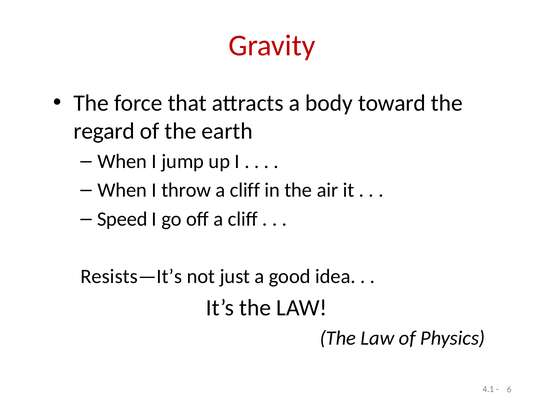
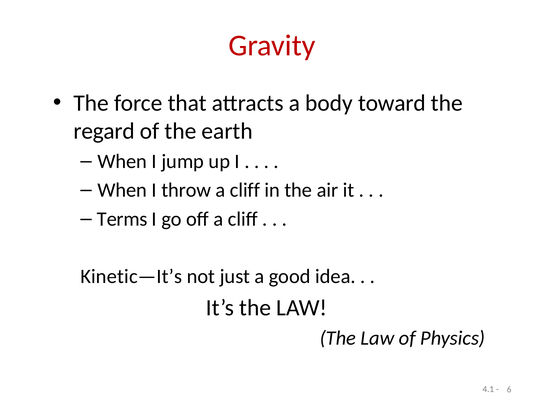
Speed: Speed -> Terms
Resists—It’s: Resists—It’s -> Kinetic—It’s
